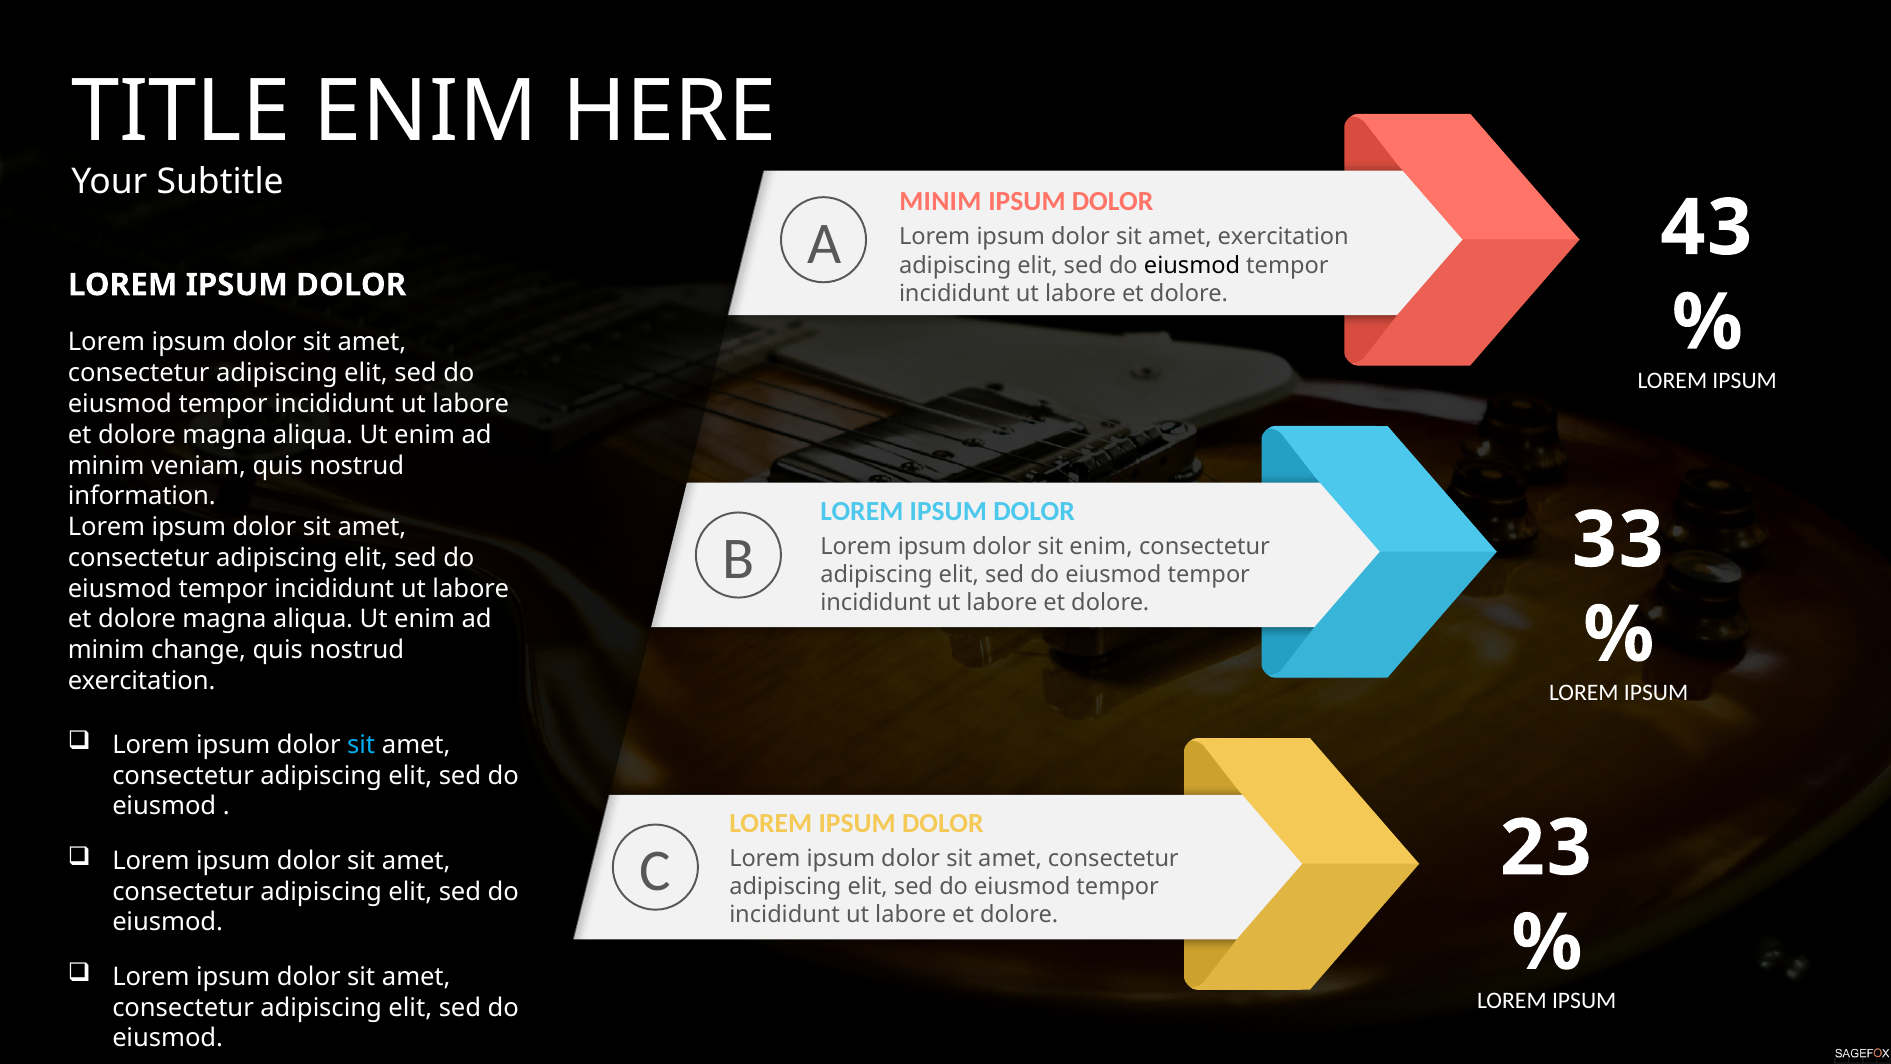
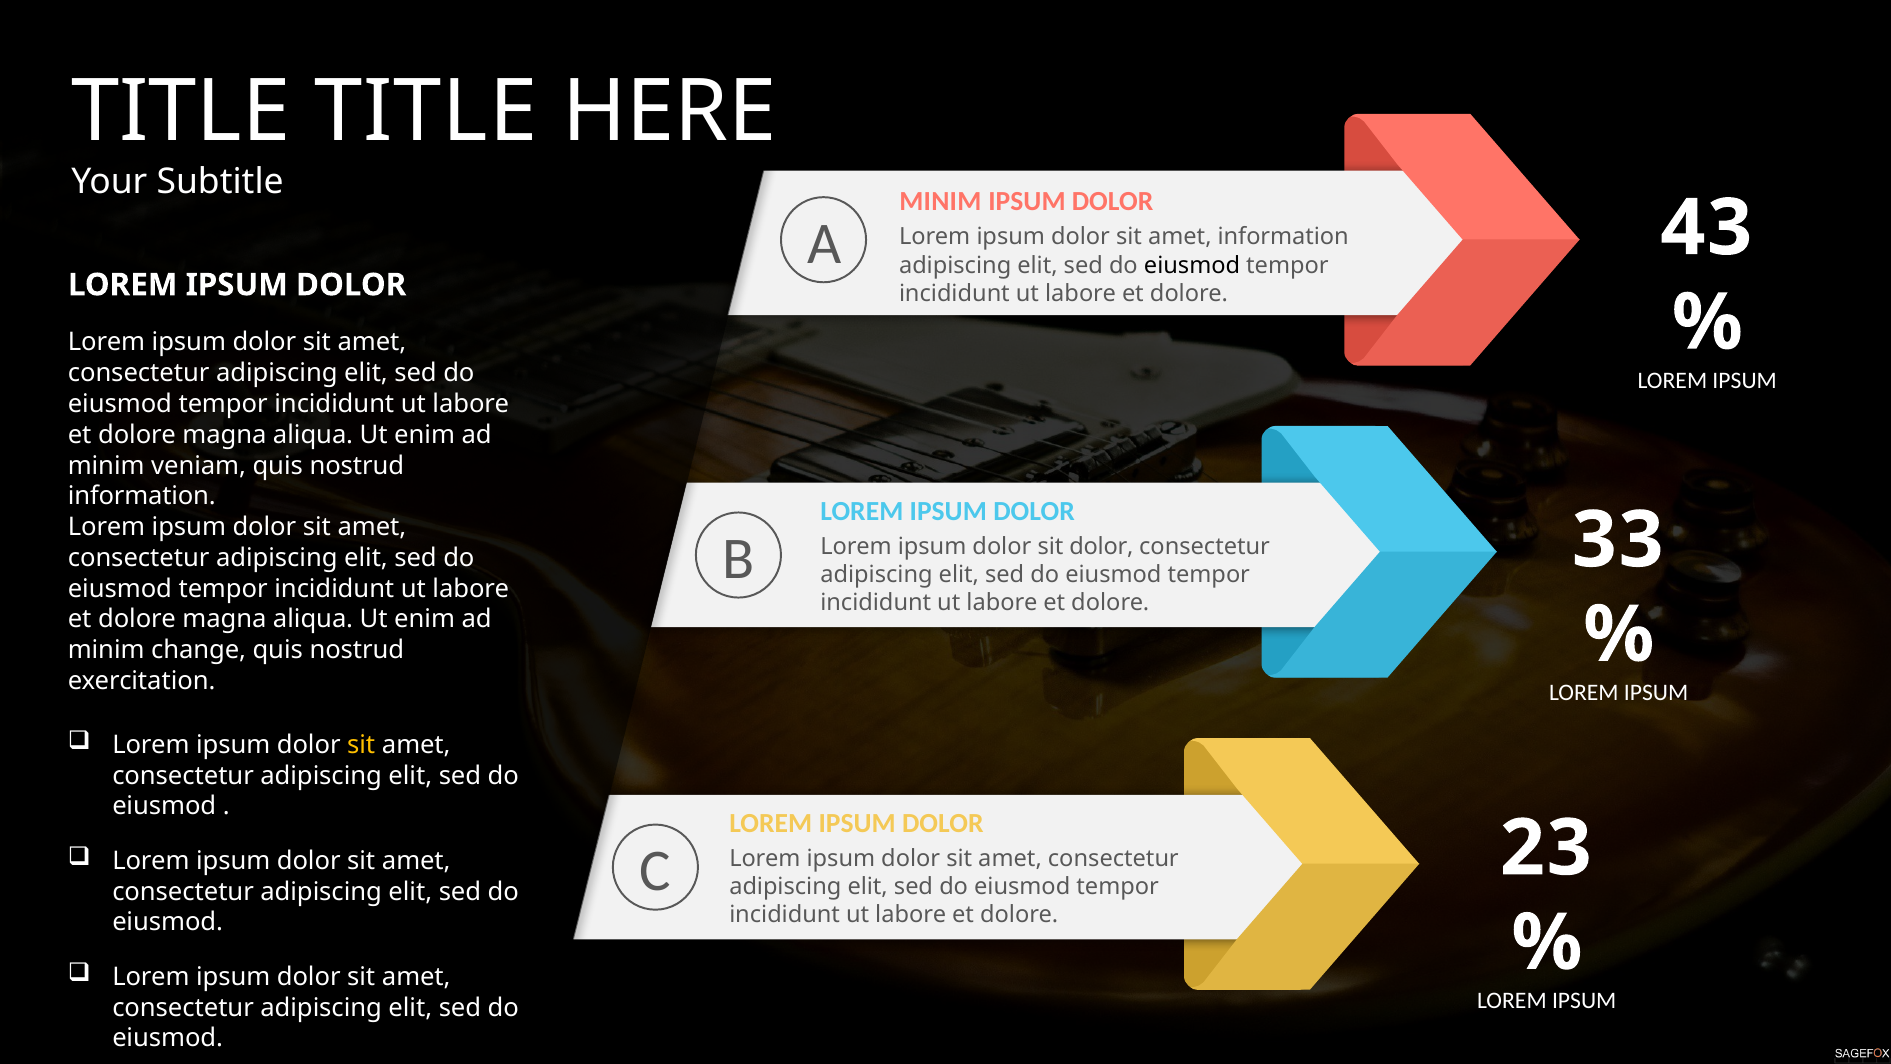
TITLE ENIM: ENIM -> TITLE
amet exercitation: exercitation -> information
sit enim: enim -> dolor
sit at (361, 745) colour: light blue -> yellow
